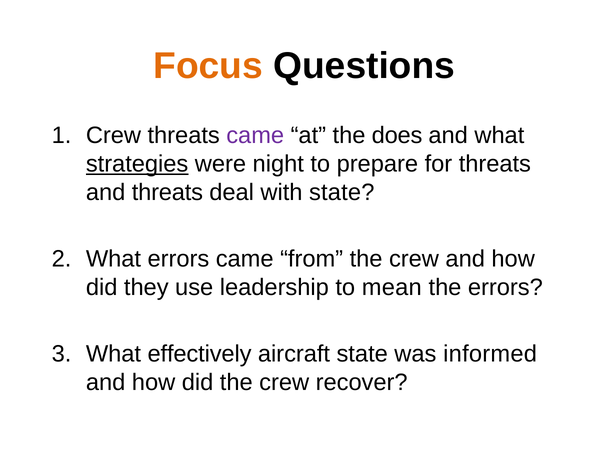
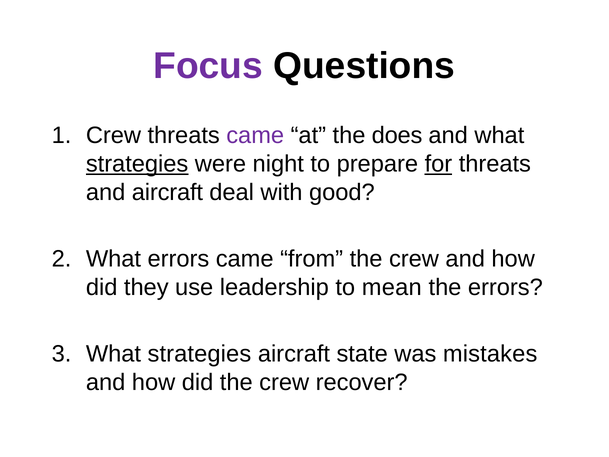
Focus colour: orange -> purple
for underline: none -> present
and threats: threats -> aircraft
with state: state -> good
effectively at (200, 354): effectively -> strategies
informed: informed -> mistakes
